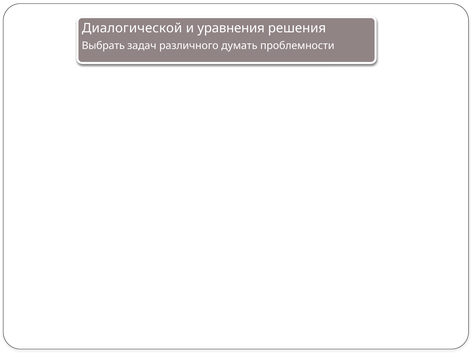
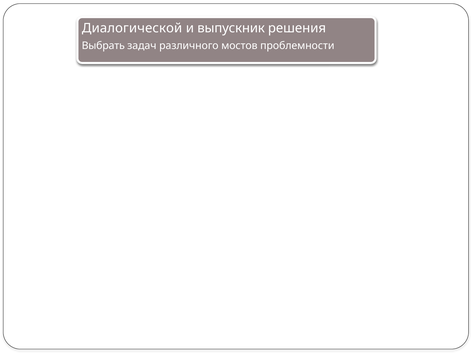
уравнения: уравнения -> выпускник
думать: думать -> мостов
